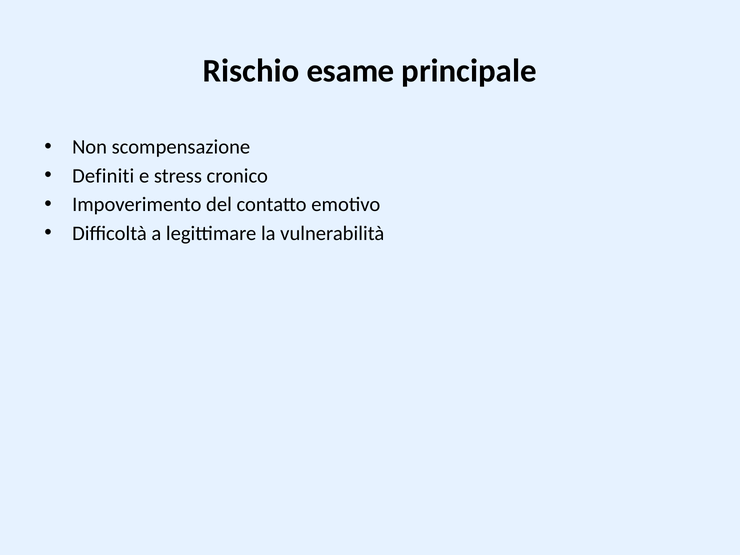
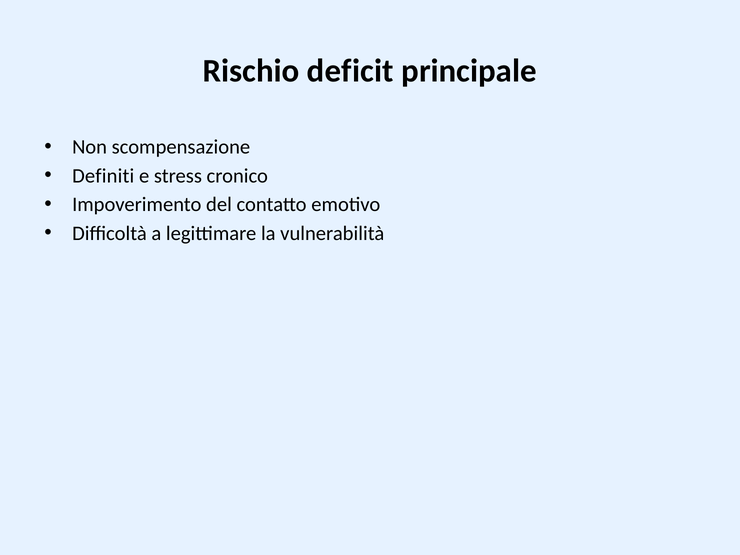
esame: esame -> deficit
